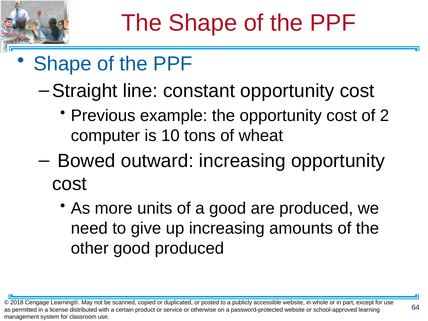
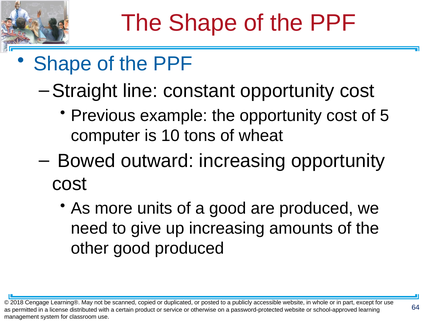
2: 2 -> 5
